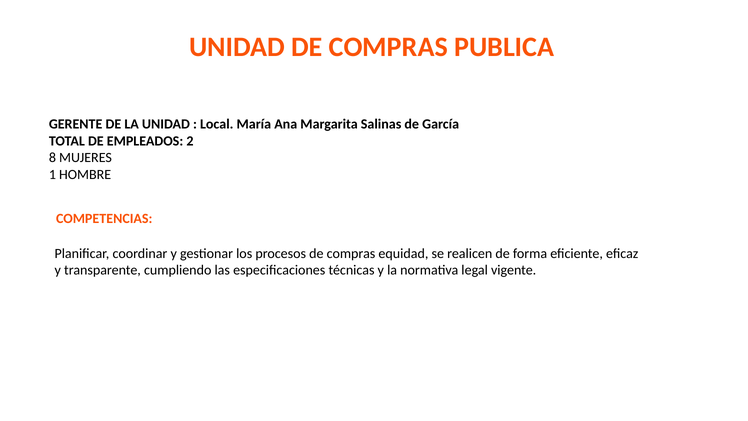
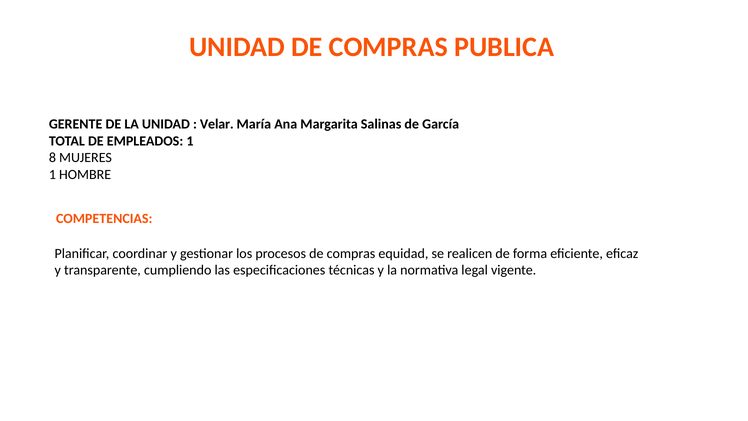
Local: Local -> Velar
EMPLEADOS 2: 2 -> 1
